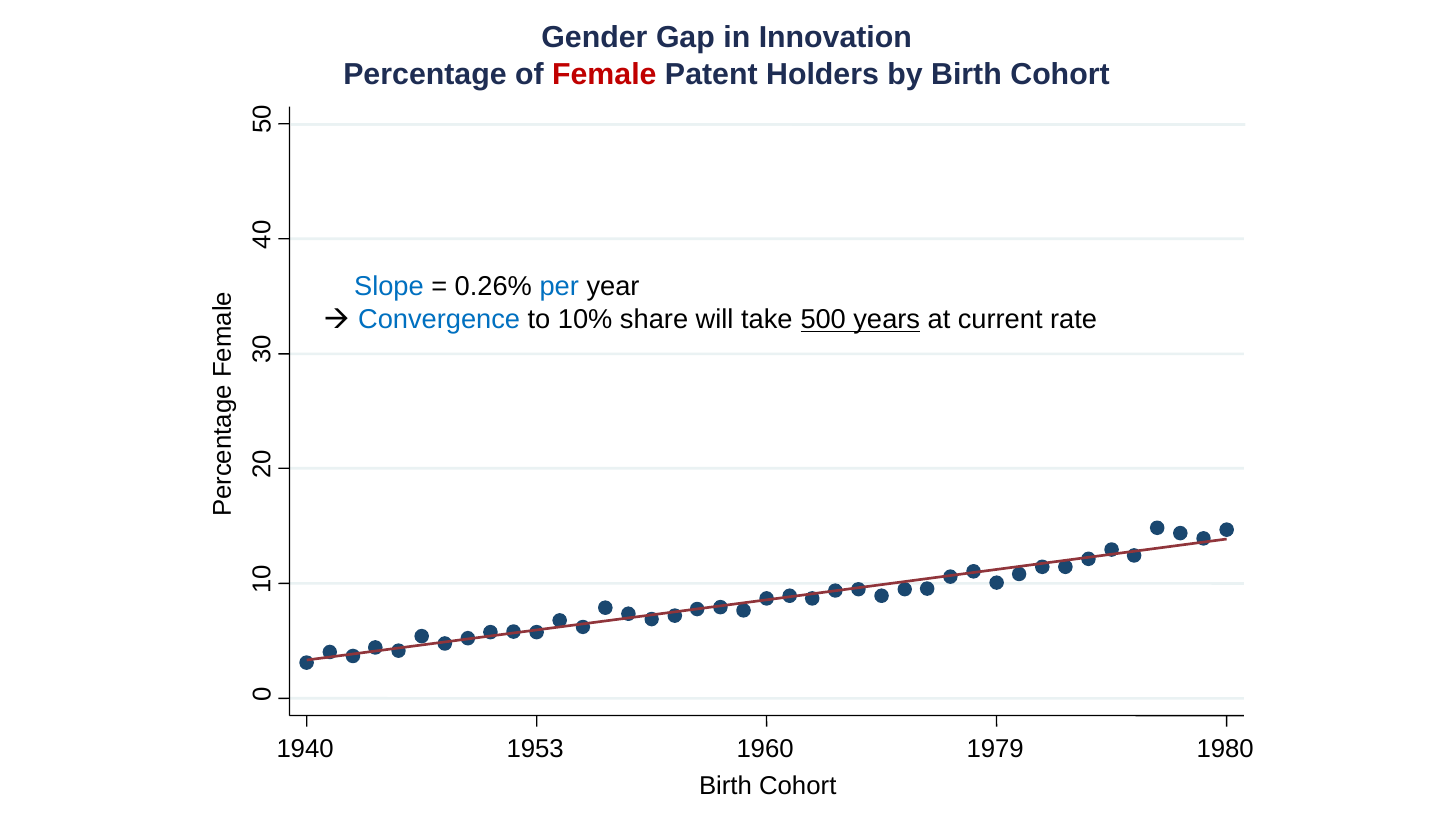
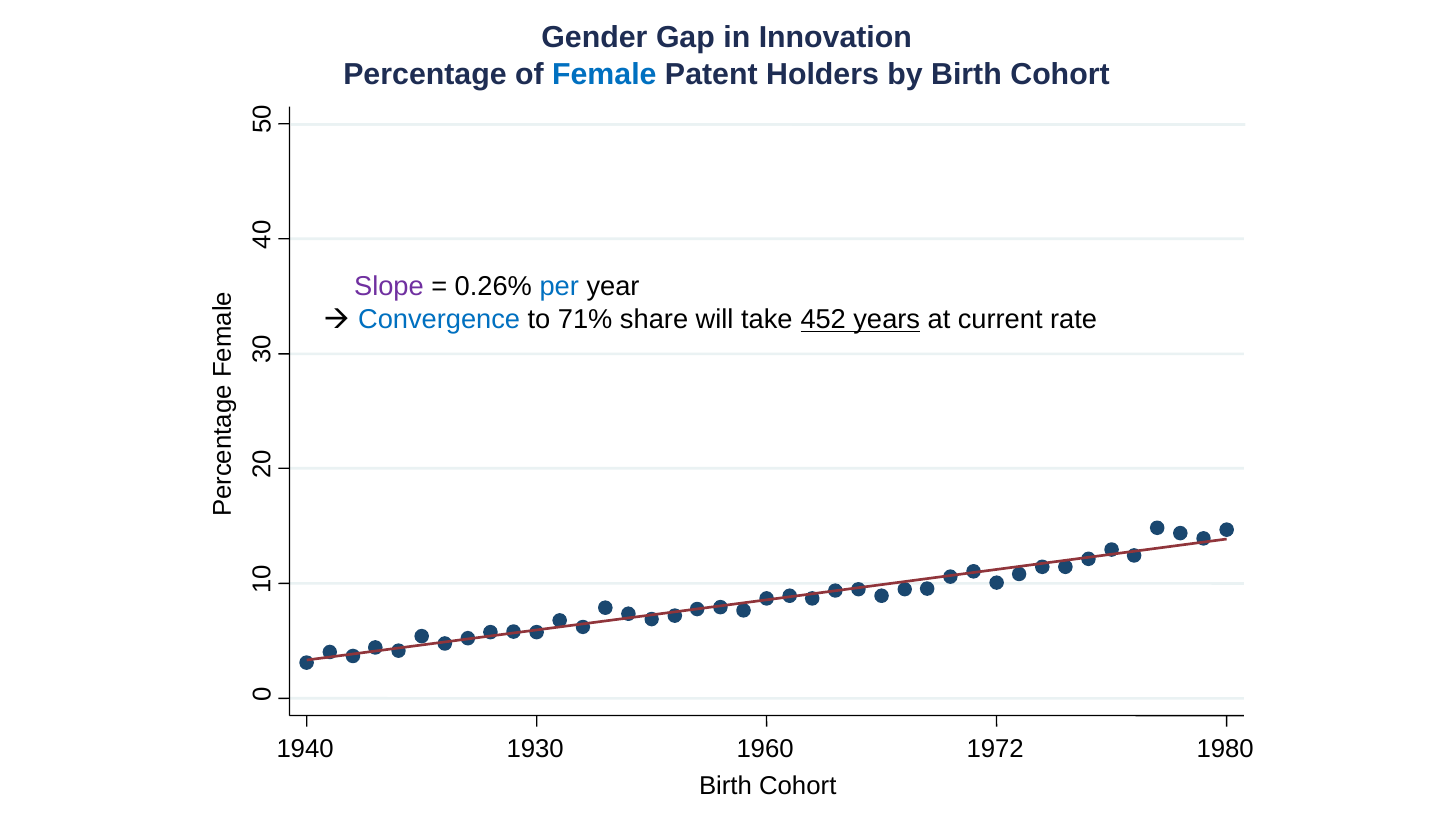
Female colour: red -> blue
Slope colour: blue -> purple
10%: 10% -> 71%
500: 500 -> 452
1953: 1953 -> 1930
1979: 1979 -> 1972
